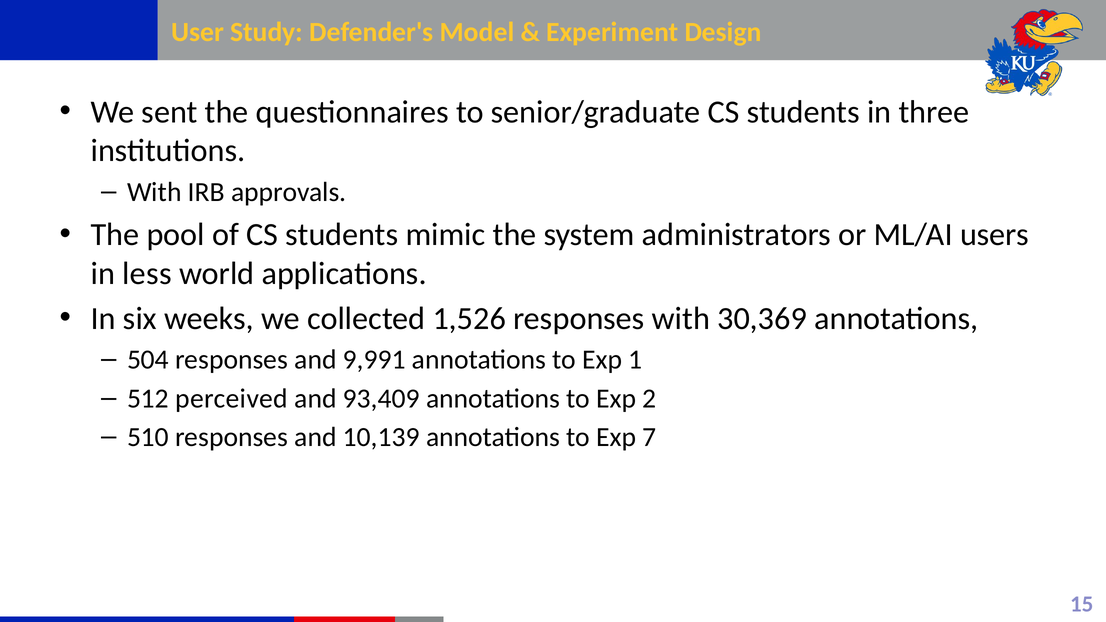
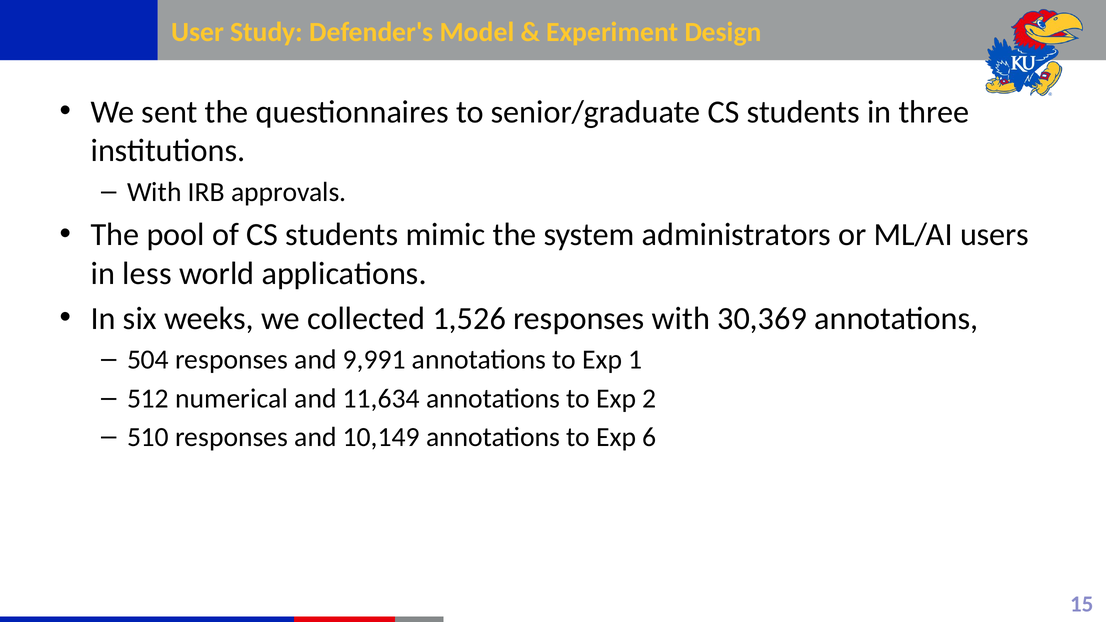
perceived: perceived -> numerical
93,409: 93,409 -> 11,634
10,139: 10,139 -> 10,149
7: 7 -> 6
